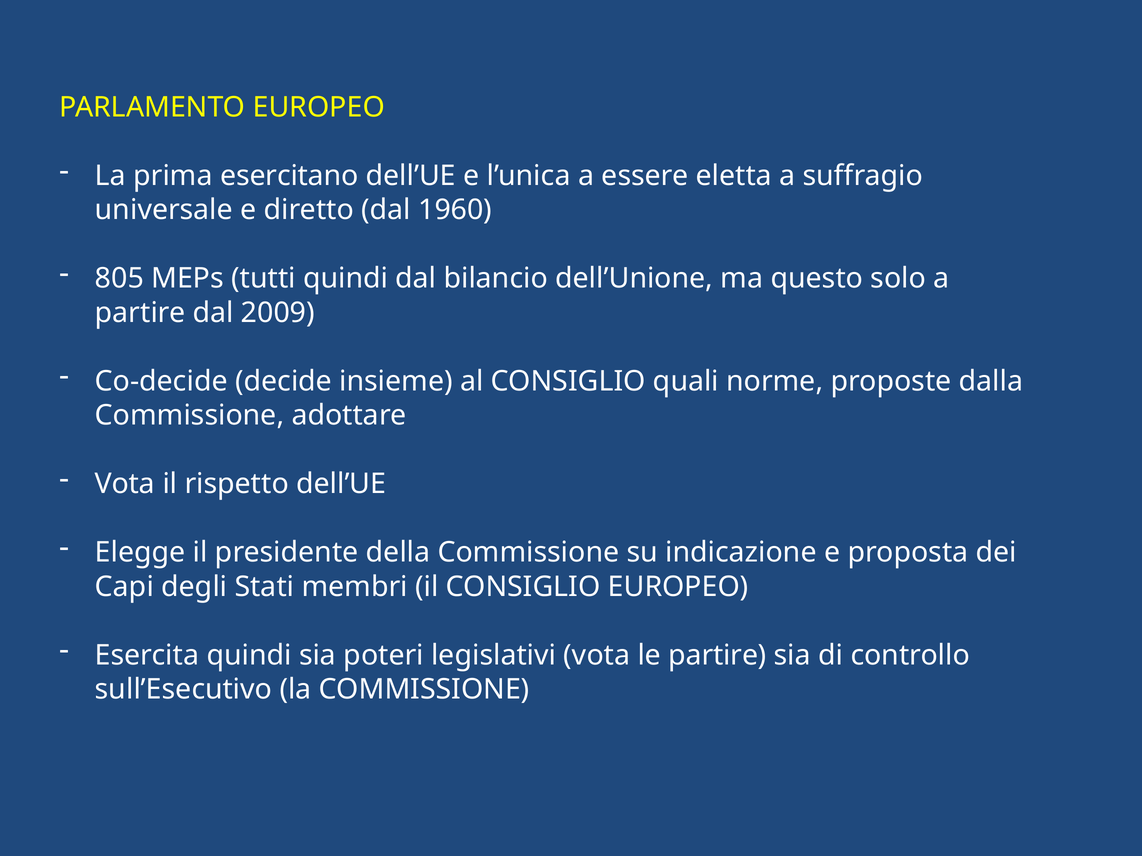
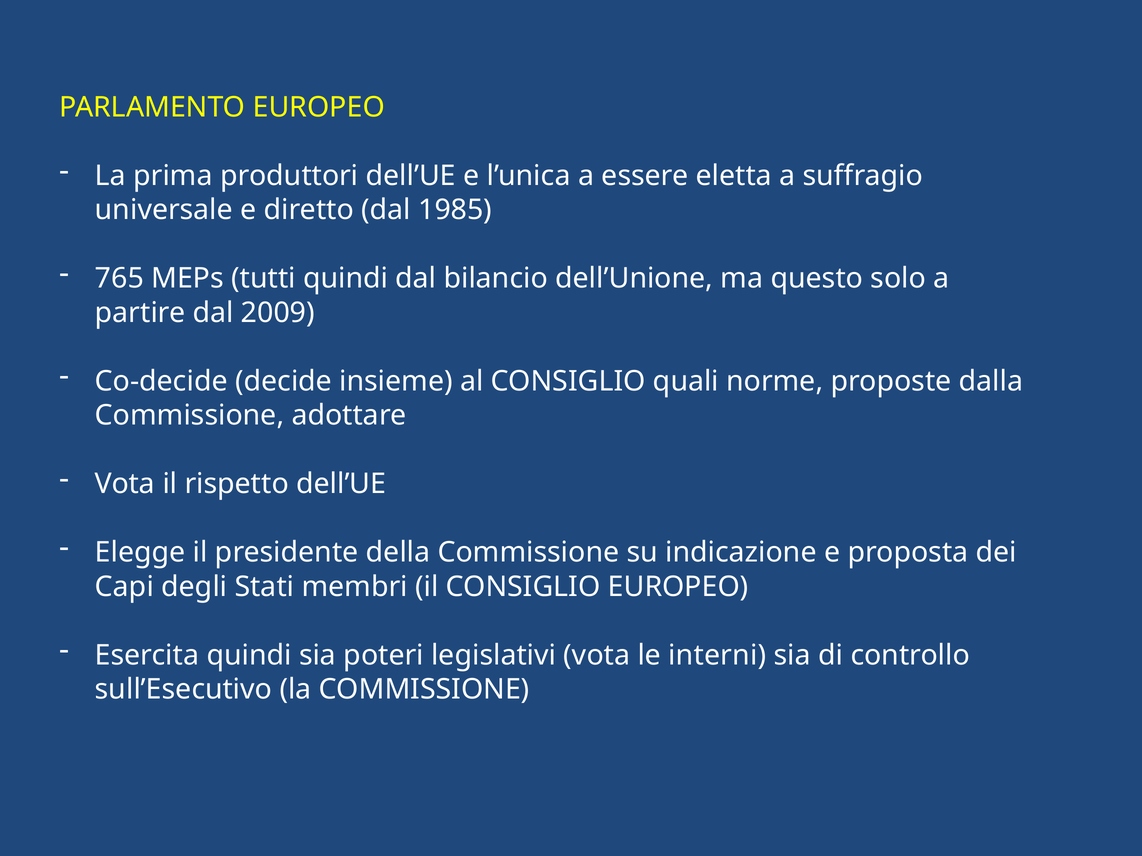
esercitano: esercitano -> produttori
1960: 1960 -> 1985
805: 805 -> 765
le partire: partire -> interni
